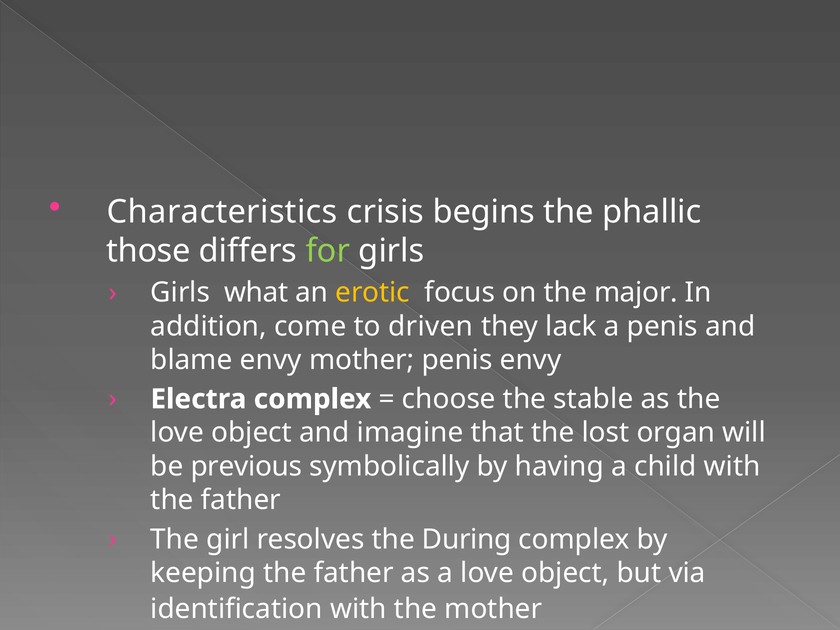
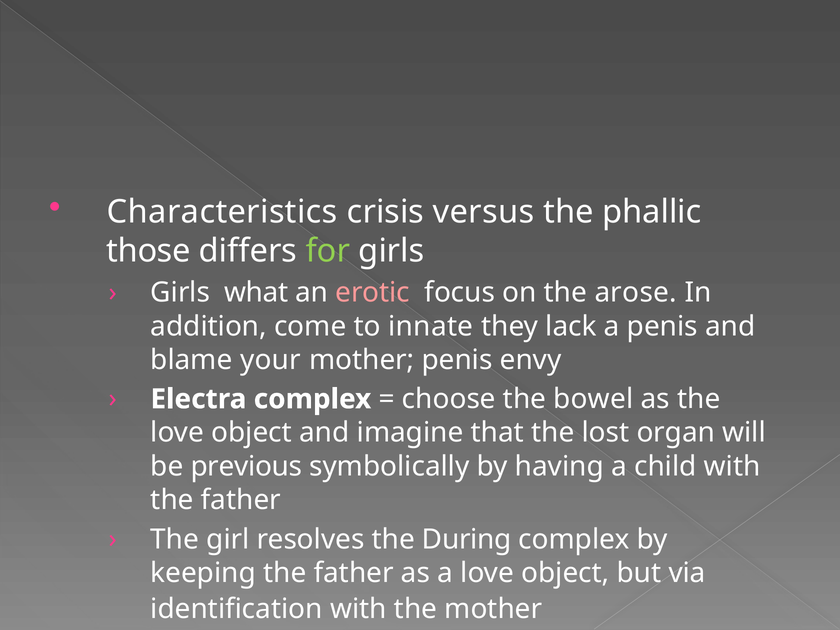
begins: begins -> versus
erotic colour: yellow -> pink
major: major -> arose
driven: driven -> innate
blame envy: envy -> your
stable: stable -> bowel
